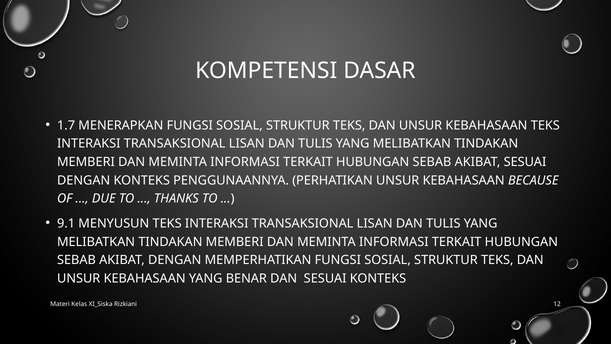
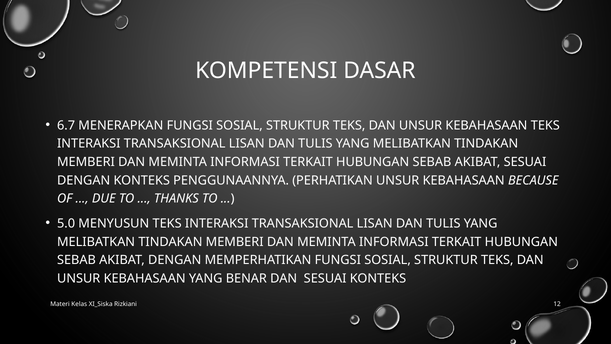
1.7: 1.7 -> 6.7
9.1: 9.1 -> 5.0
